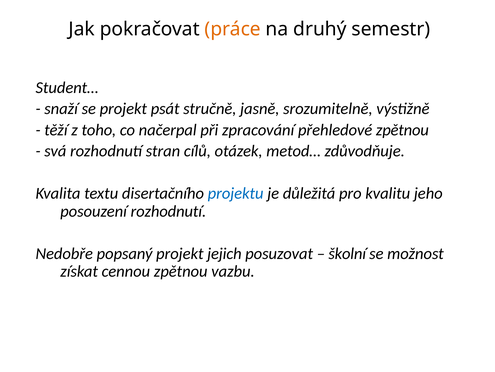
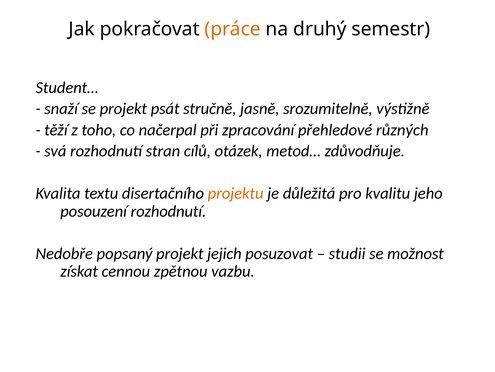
přehledové zpětnou: zpětnou -> různých
projektu colour: blue -> orange
školní: školní -> studii
